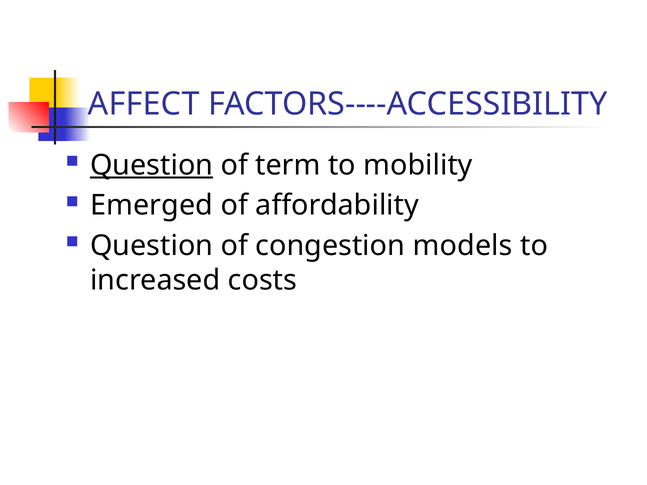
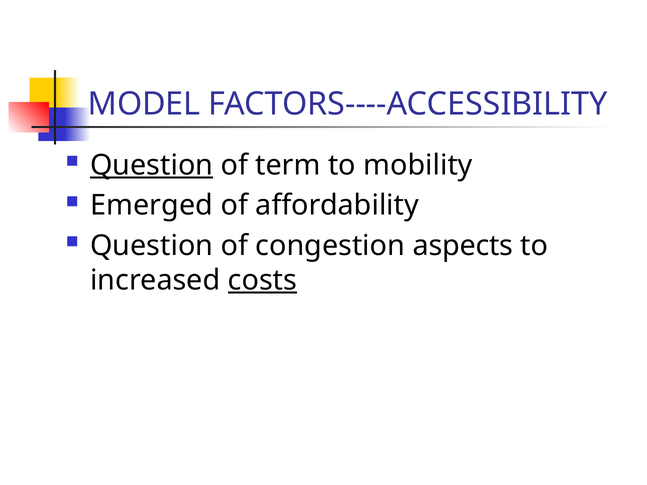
AFFECT: AFFECT -> MODEL
models: models -> aspects
costs underline: none -> present
